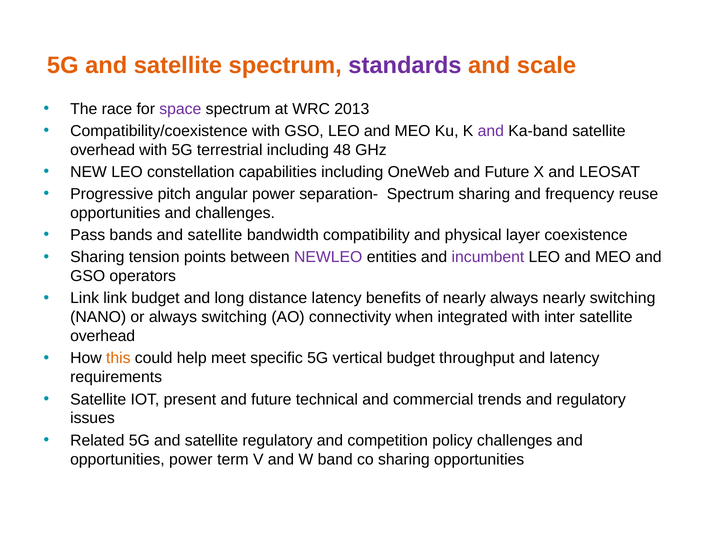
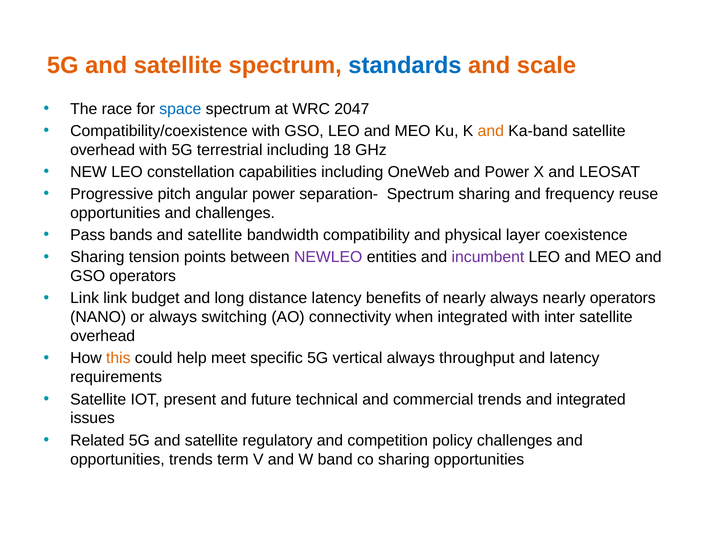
standards colour: purple -> blue
space colour: purple -> blue
2013: 2013 -> 2047
and at (491, 131) colour: purple -> orange
48: 48 -> 18
OneWeb and Future: Future -> Power
nearly switching: switching -> operators
vertical budget: budget -> always
and regulatory: regulatory -> integrated
opportunities power: power -> trends
